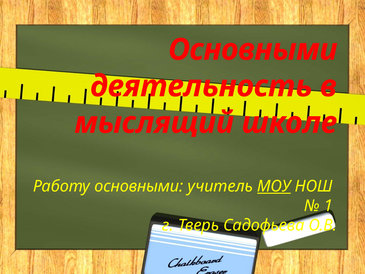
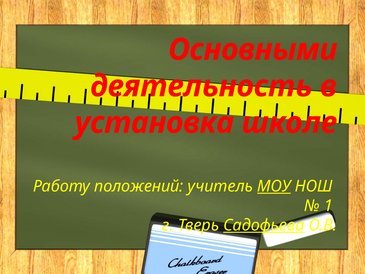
мыслящий: мыслящий -> установка
Работу основными: основными -> положений
Садофьева underline: none -> present
